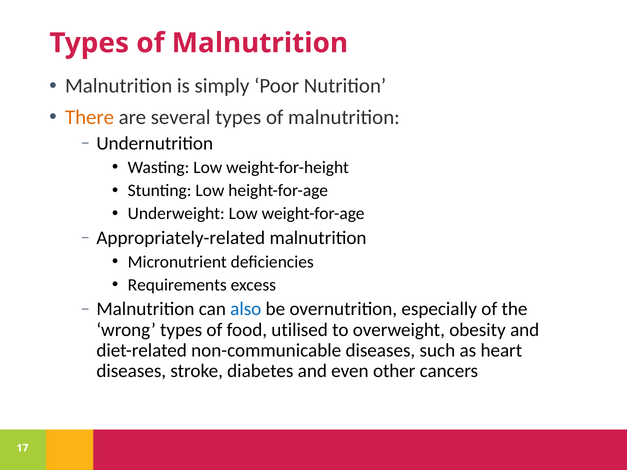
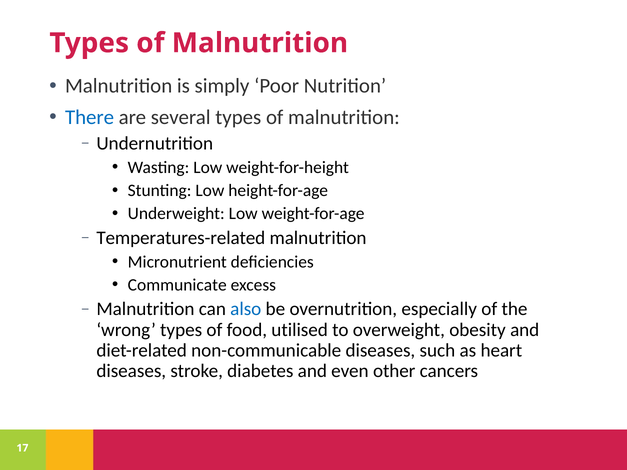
There colour: orange -> blue
Appropriately-related: Appropriately-related -> Temperatures-related
Requirements: Requirements -> Communicate
